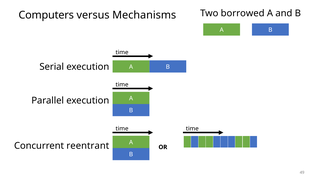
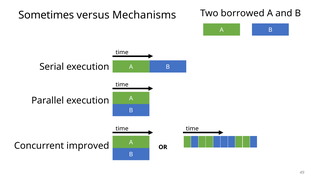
Computers: Computers -> Sometimes
reentrant: reentrant -> improved
